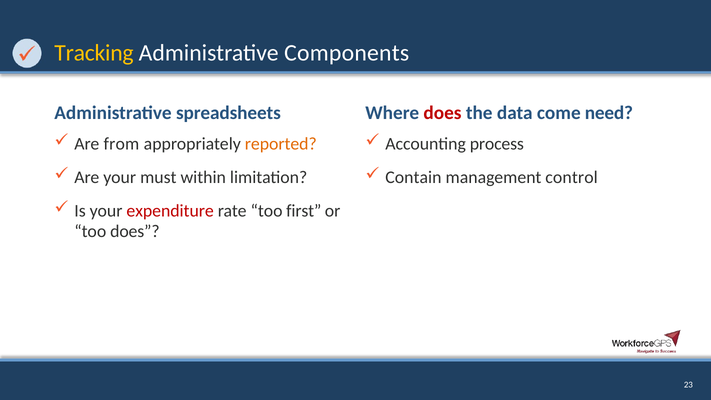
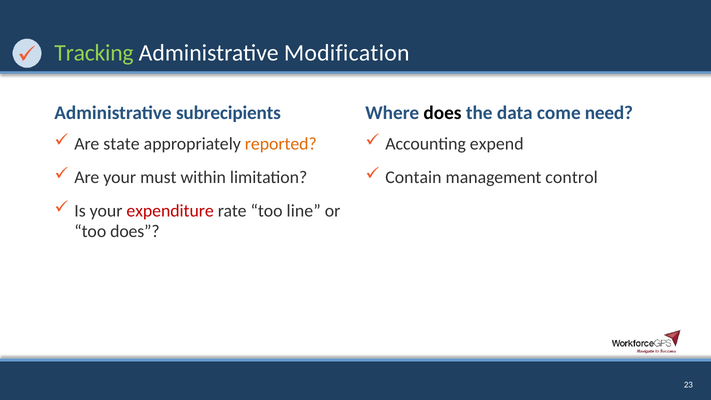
Tracking colour: yellow -> light green
Components: Components -> Modification
spreadsheets: spreadsheets -> subrecipients
does at (442, 113) colour: red -> black
from: from -> state
process: process -> expend
first: first -> line
